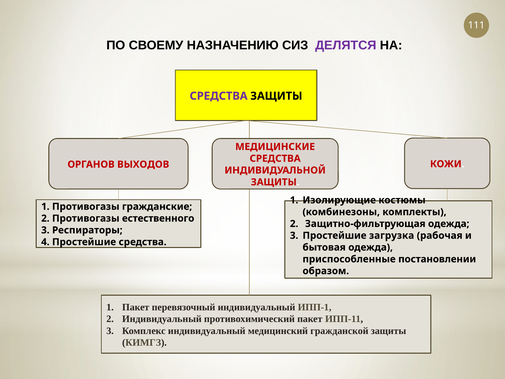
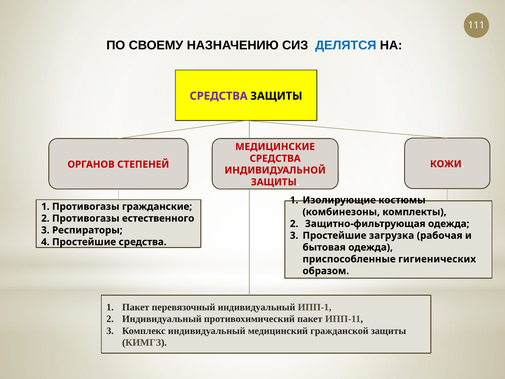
ДЕЛЯТСЯ colour: purple -> blue
ВЫХОДОВ: ВЫХОДОВ -> СТЕПЕНЕЙ
постановлении: постановлении -> гигиенических
